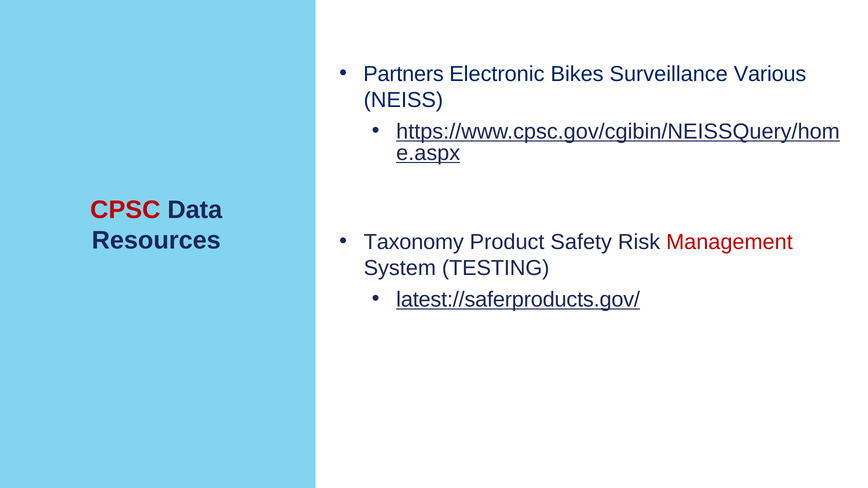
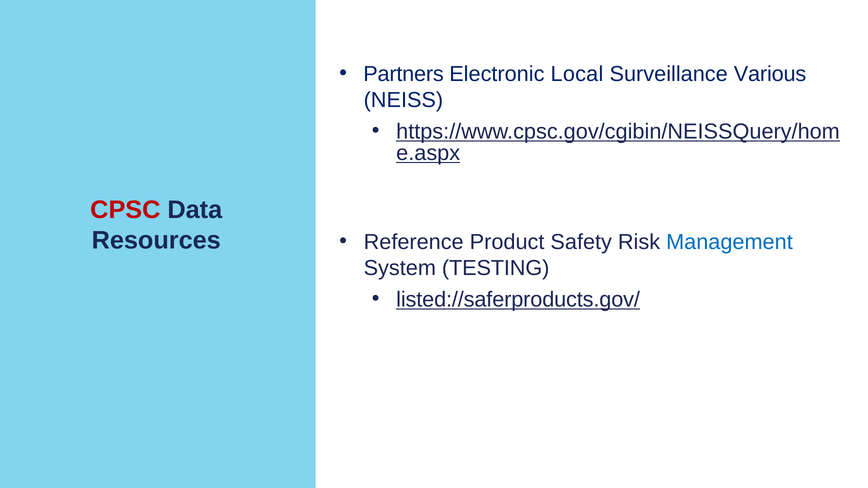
Bikes: Bikes -> Local
Taxonomy: Taxonomy -> Reference
Management colour: red -> blue
latest://saferproducts.gov/: latest://saferproducts.gov/ -> listed://saferproducts.gov/
